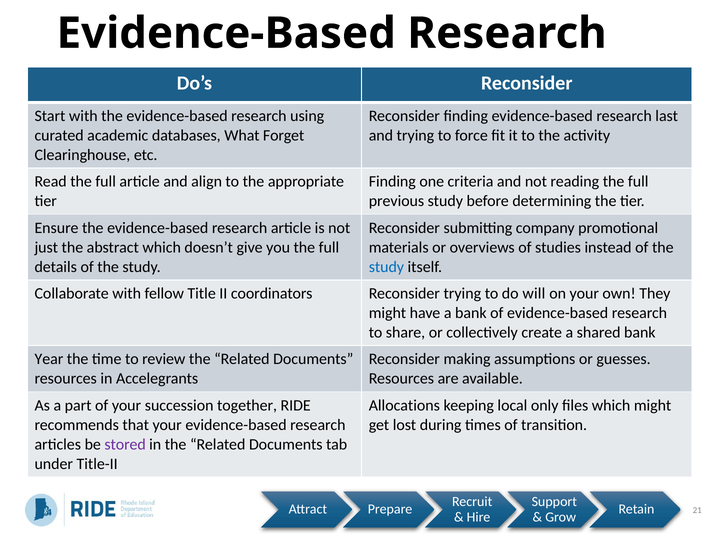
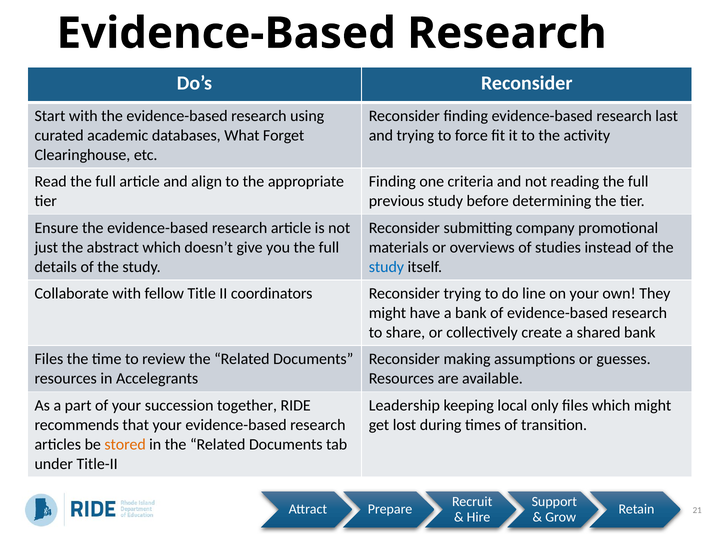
will: will -> line
Year at (49, 360): Year -> Files
Allocations: Allocations -> Leadership
stored colour: purple -> orange
